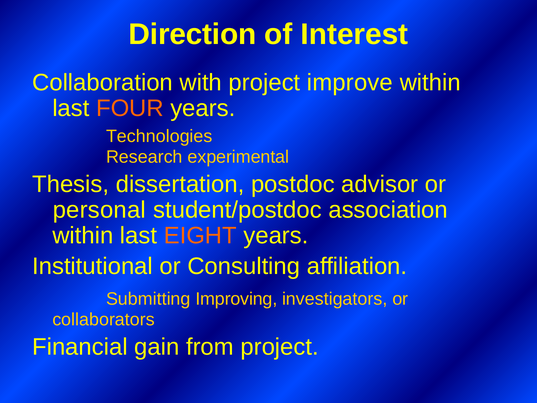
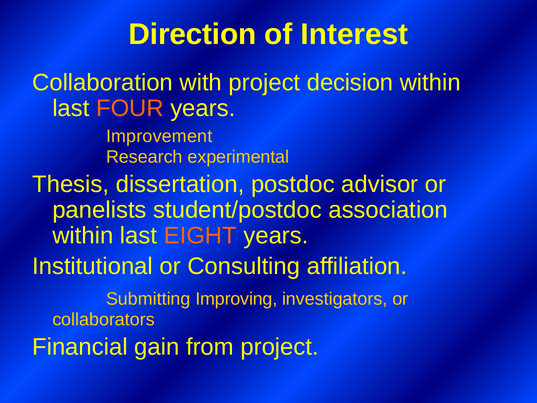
improve: improve -> decision
Technologies: Technologies -> Improvement
personal: personal -> panelists
